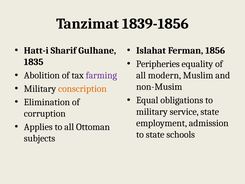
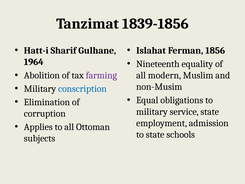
1835: 1835 -> 1964
Peripheries: Peripheries -> Nineteenth
conscription colour: orange -> blue
